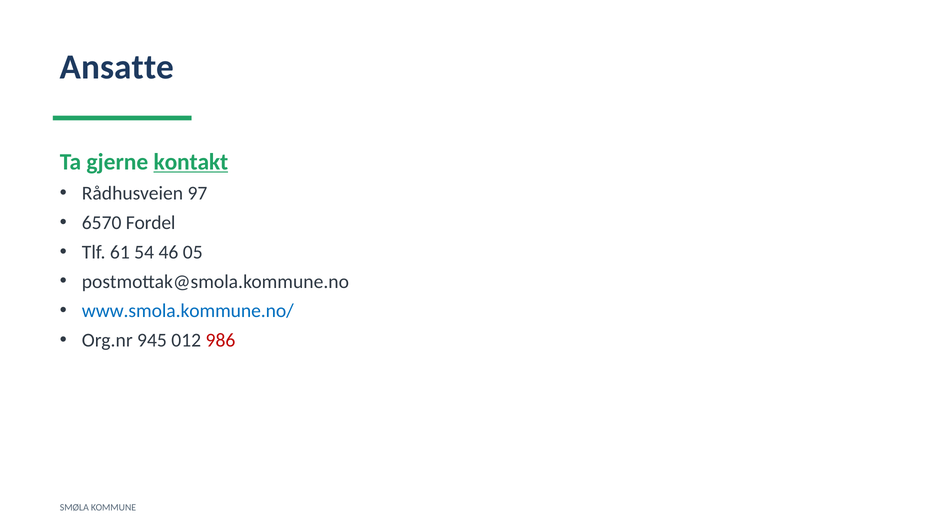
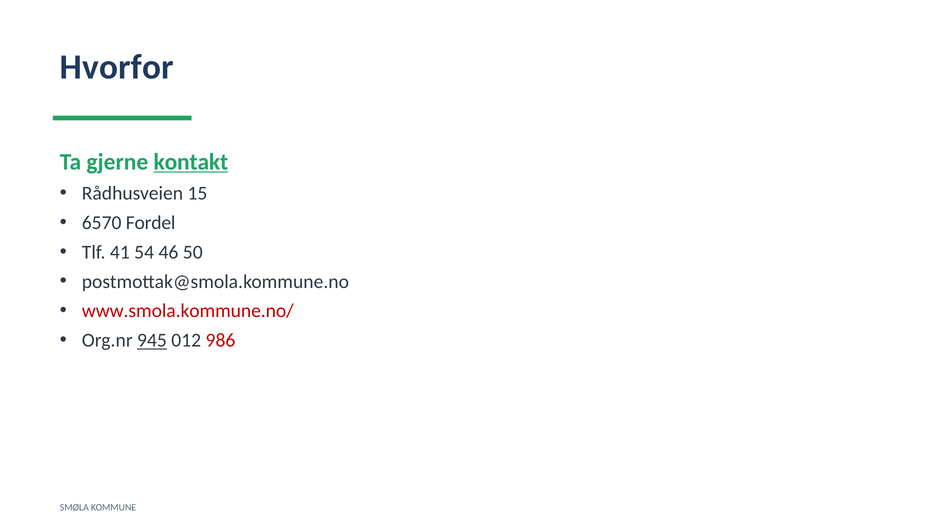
Ansatte: Ansatte -> Hvorfor
97: 97 -> 15
61: 61 -> 41
05: 05 -> 50
www.smola.kommune.no/ colour: blue -> red
945 underline: none -> present
